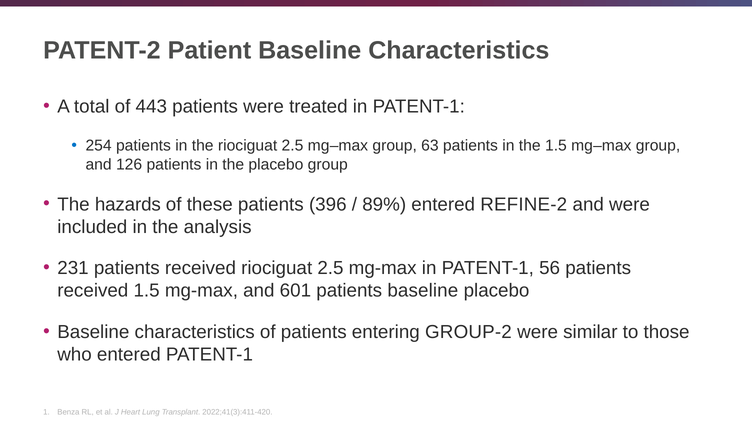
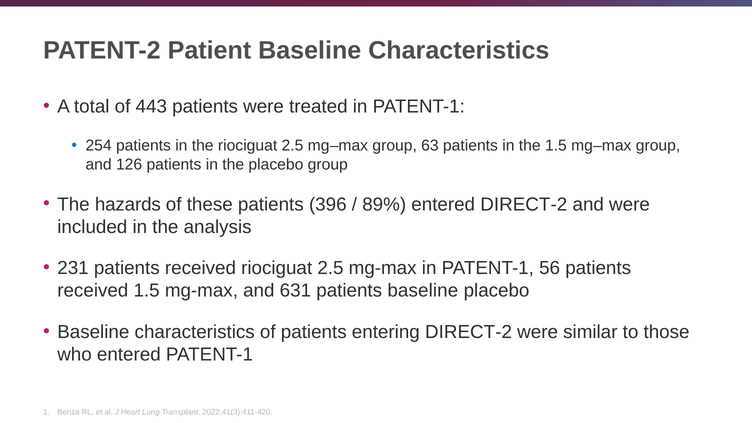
entered REFINE-2: REFINE-2 -> DIRECT-2
601: 601 -> 631
entering GROUP-2: GROUP-2 -> DIRECT-2
